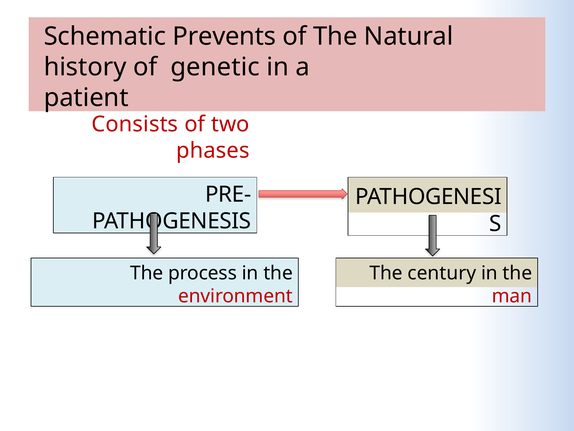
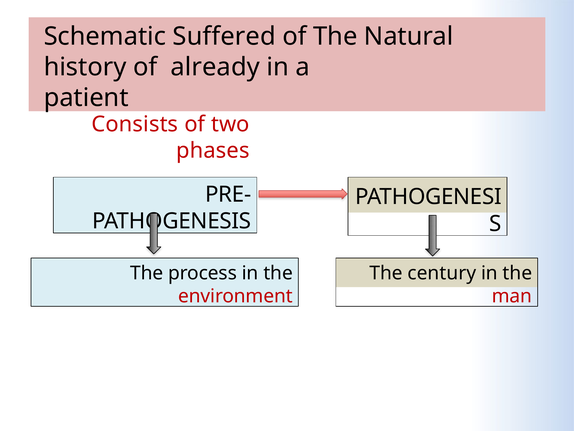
Prevents: Prevents -> Suffered
genetic: genetic -> already
